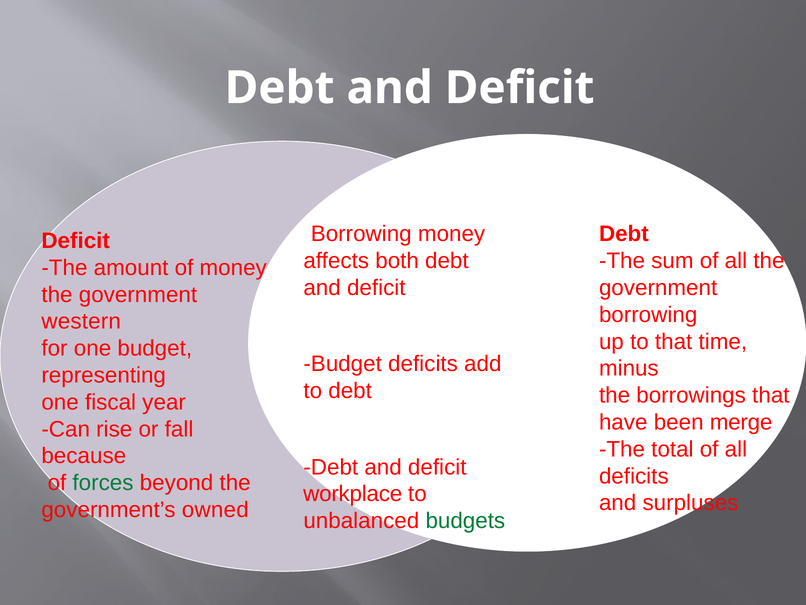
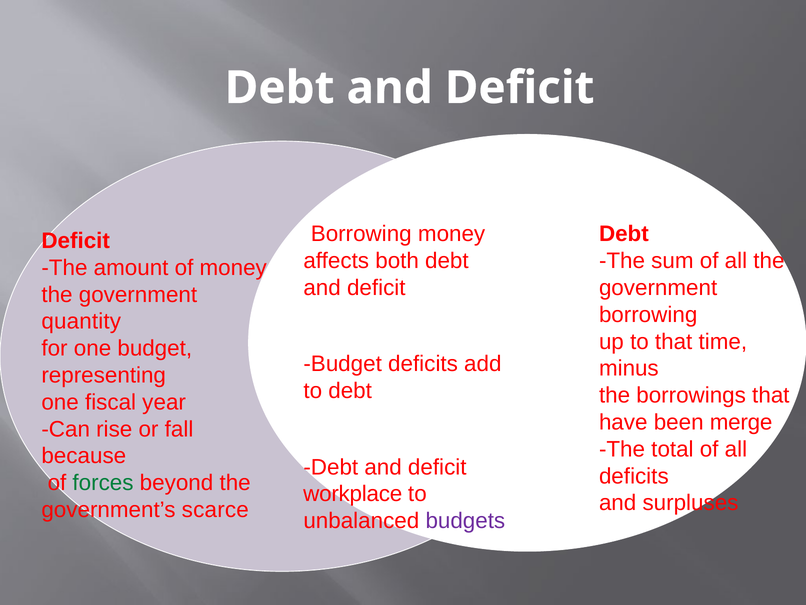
western: western -> quantity
owned: owned -> scarce
budgets colour: green -> purple
